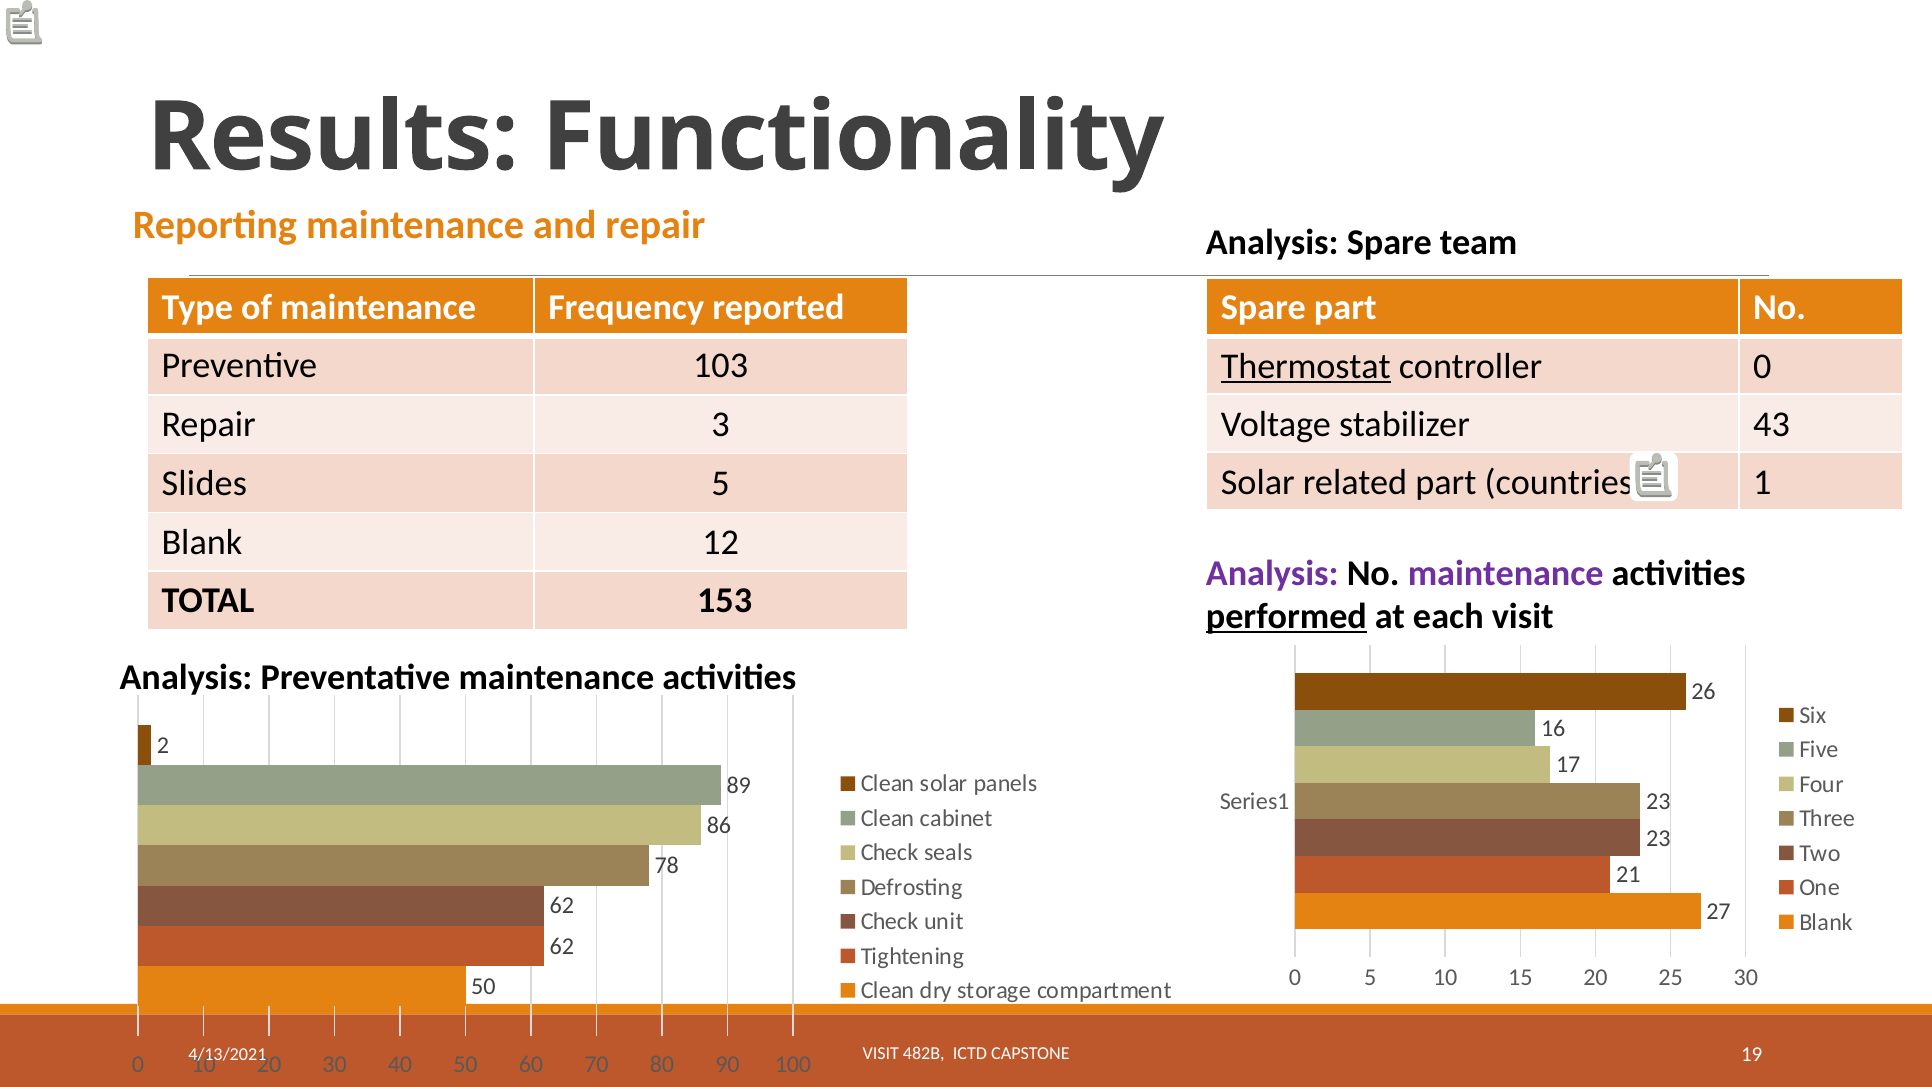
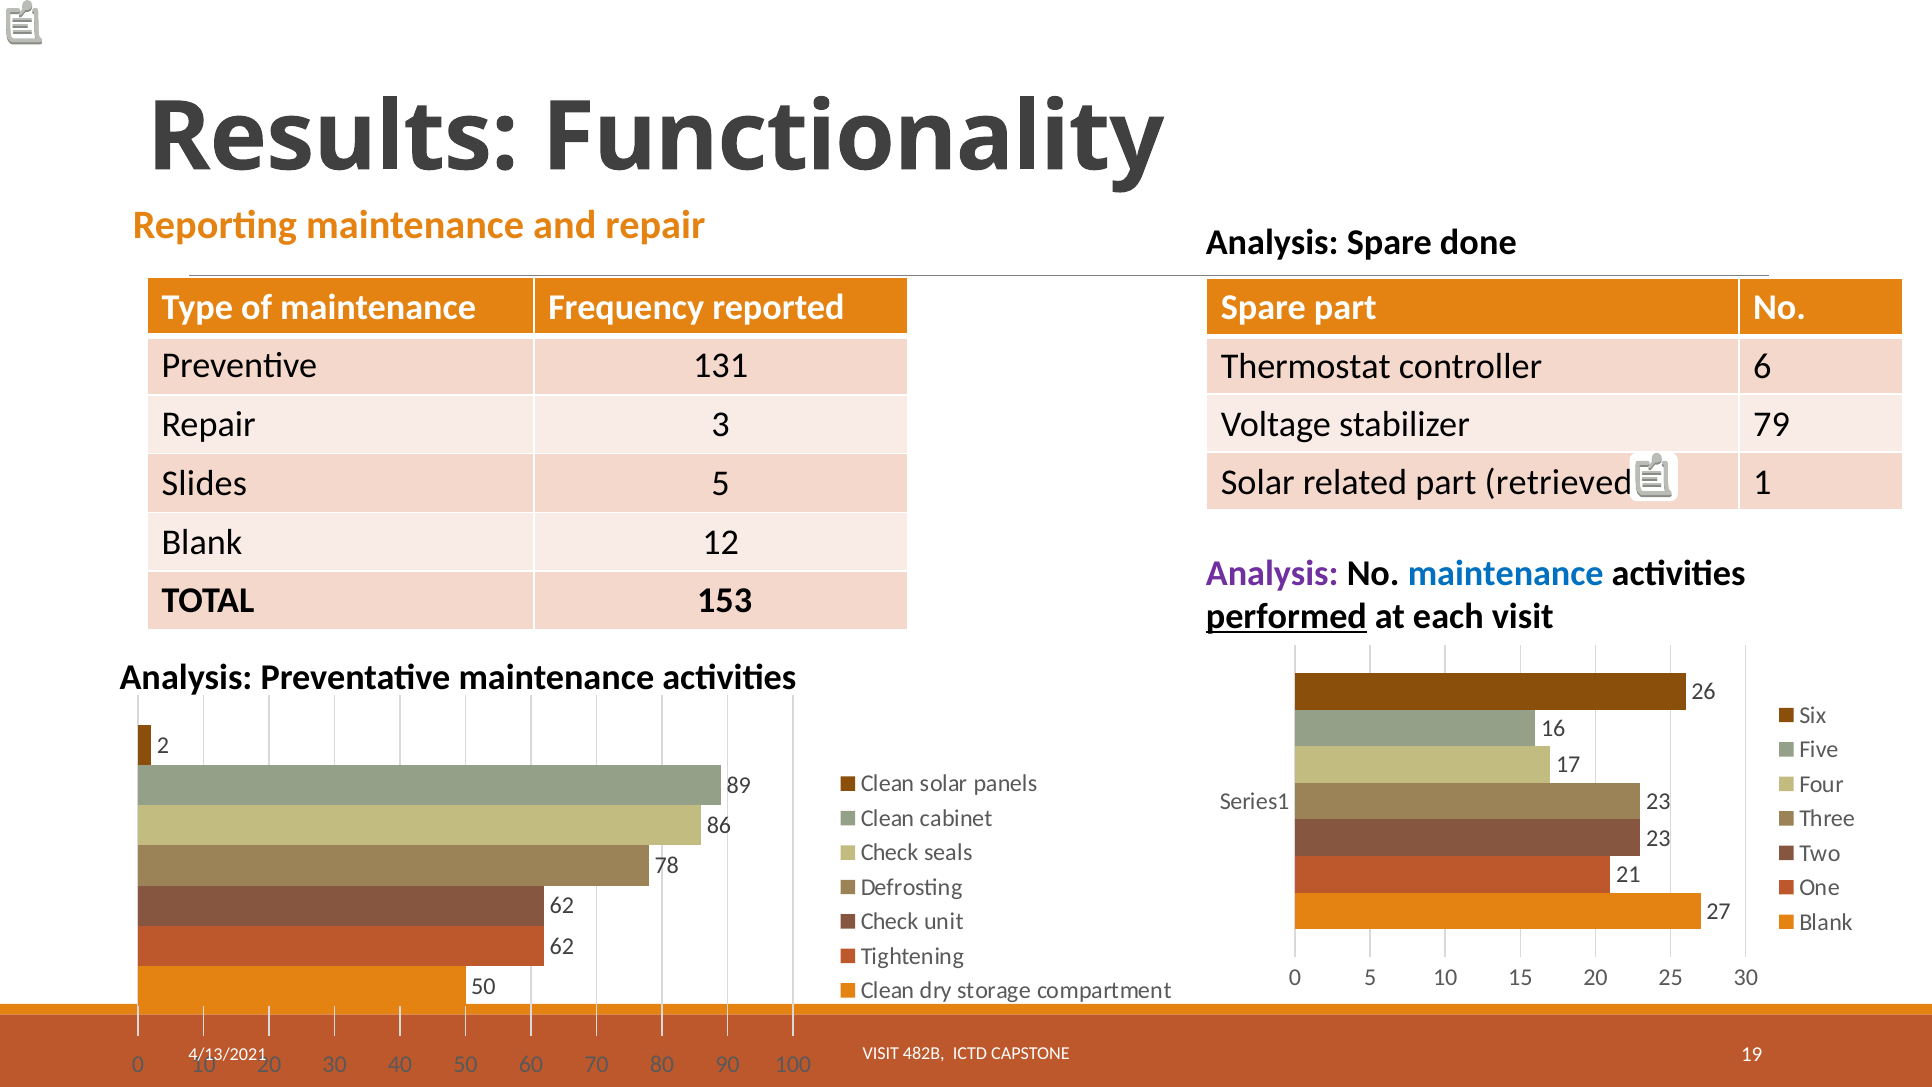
team: team -> done
103: 103 -> 131
Thermostat underline: present -> none
controller 0: 0 -> 6
43: 43 -> 79
countries: countries -> retrieved
maintenance at (1506, 573) colour: purple -> blue
